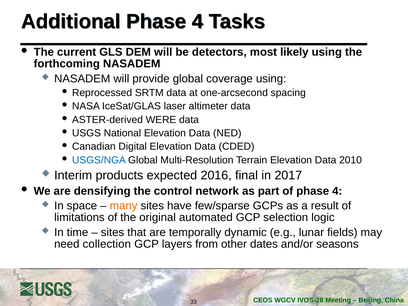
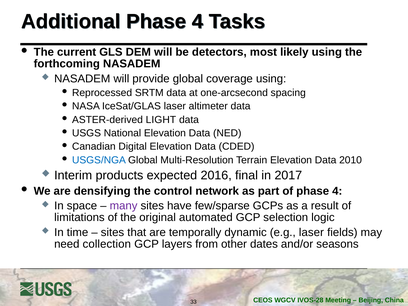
WERE: WERE -> LIGHT
many colour: orange -> purple
e.g lunar: lunar -> laser
